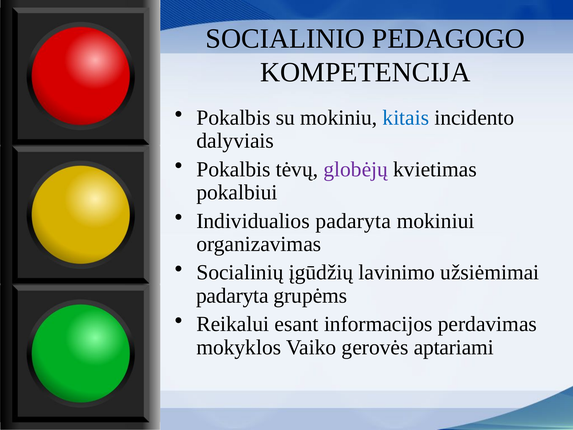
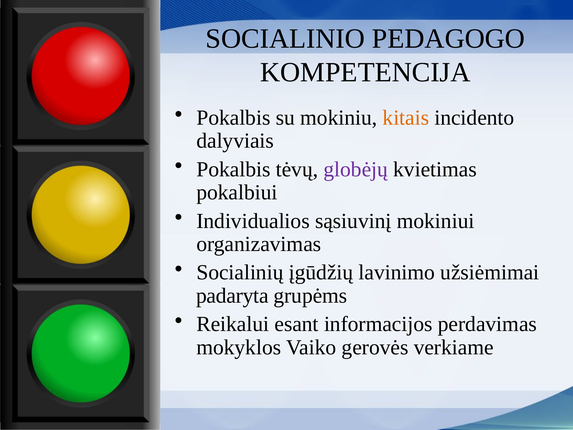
kitais colour: blue -> orange
Individualios padaryta: padaryta -> sąsiuvinį
aptariami: aptariami -> verkiame
